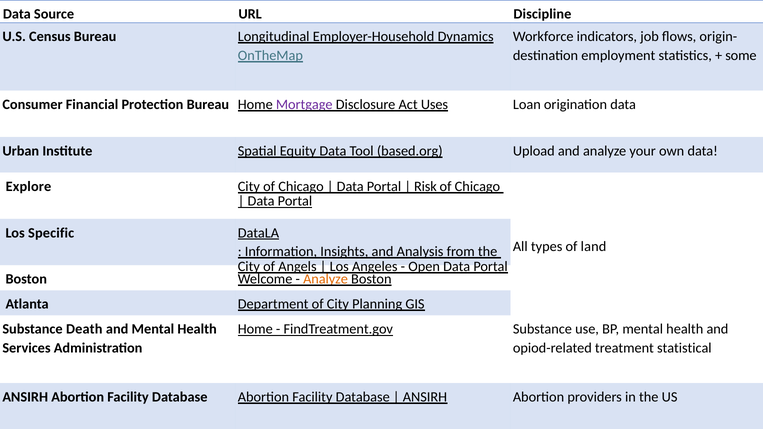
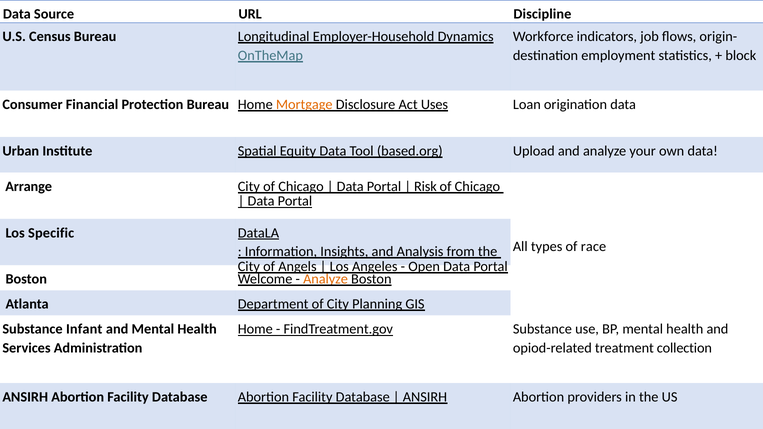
some: some -> block
Mortgage colour: purple -> orange
Explore: Explore -> Arrange
land: land -> race
Death: Death -> Infant
statistical: statistical -> collection
